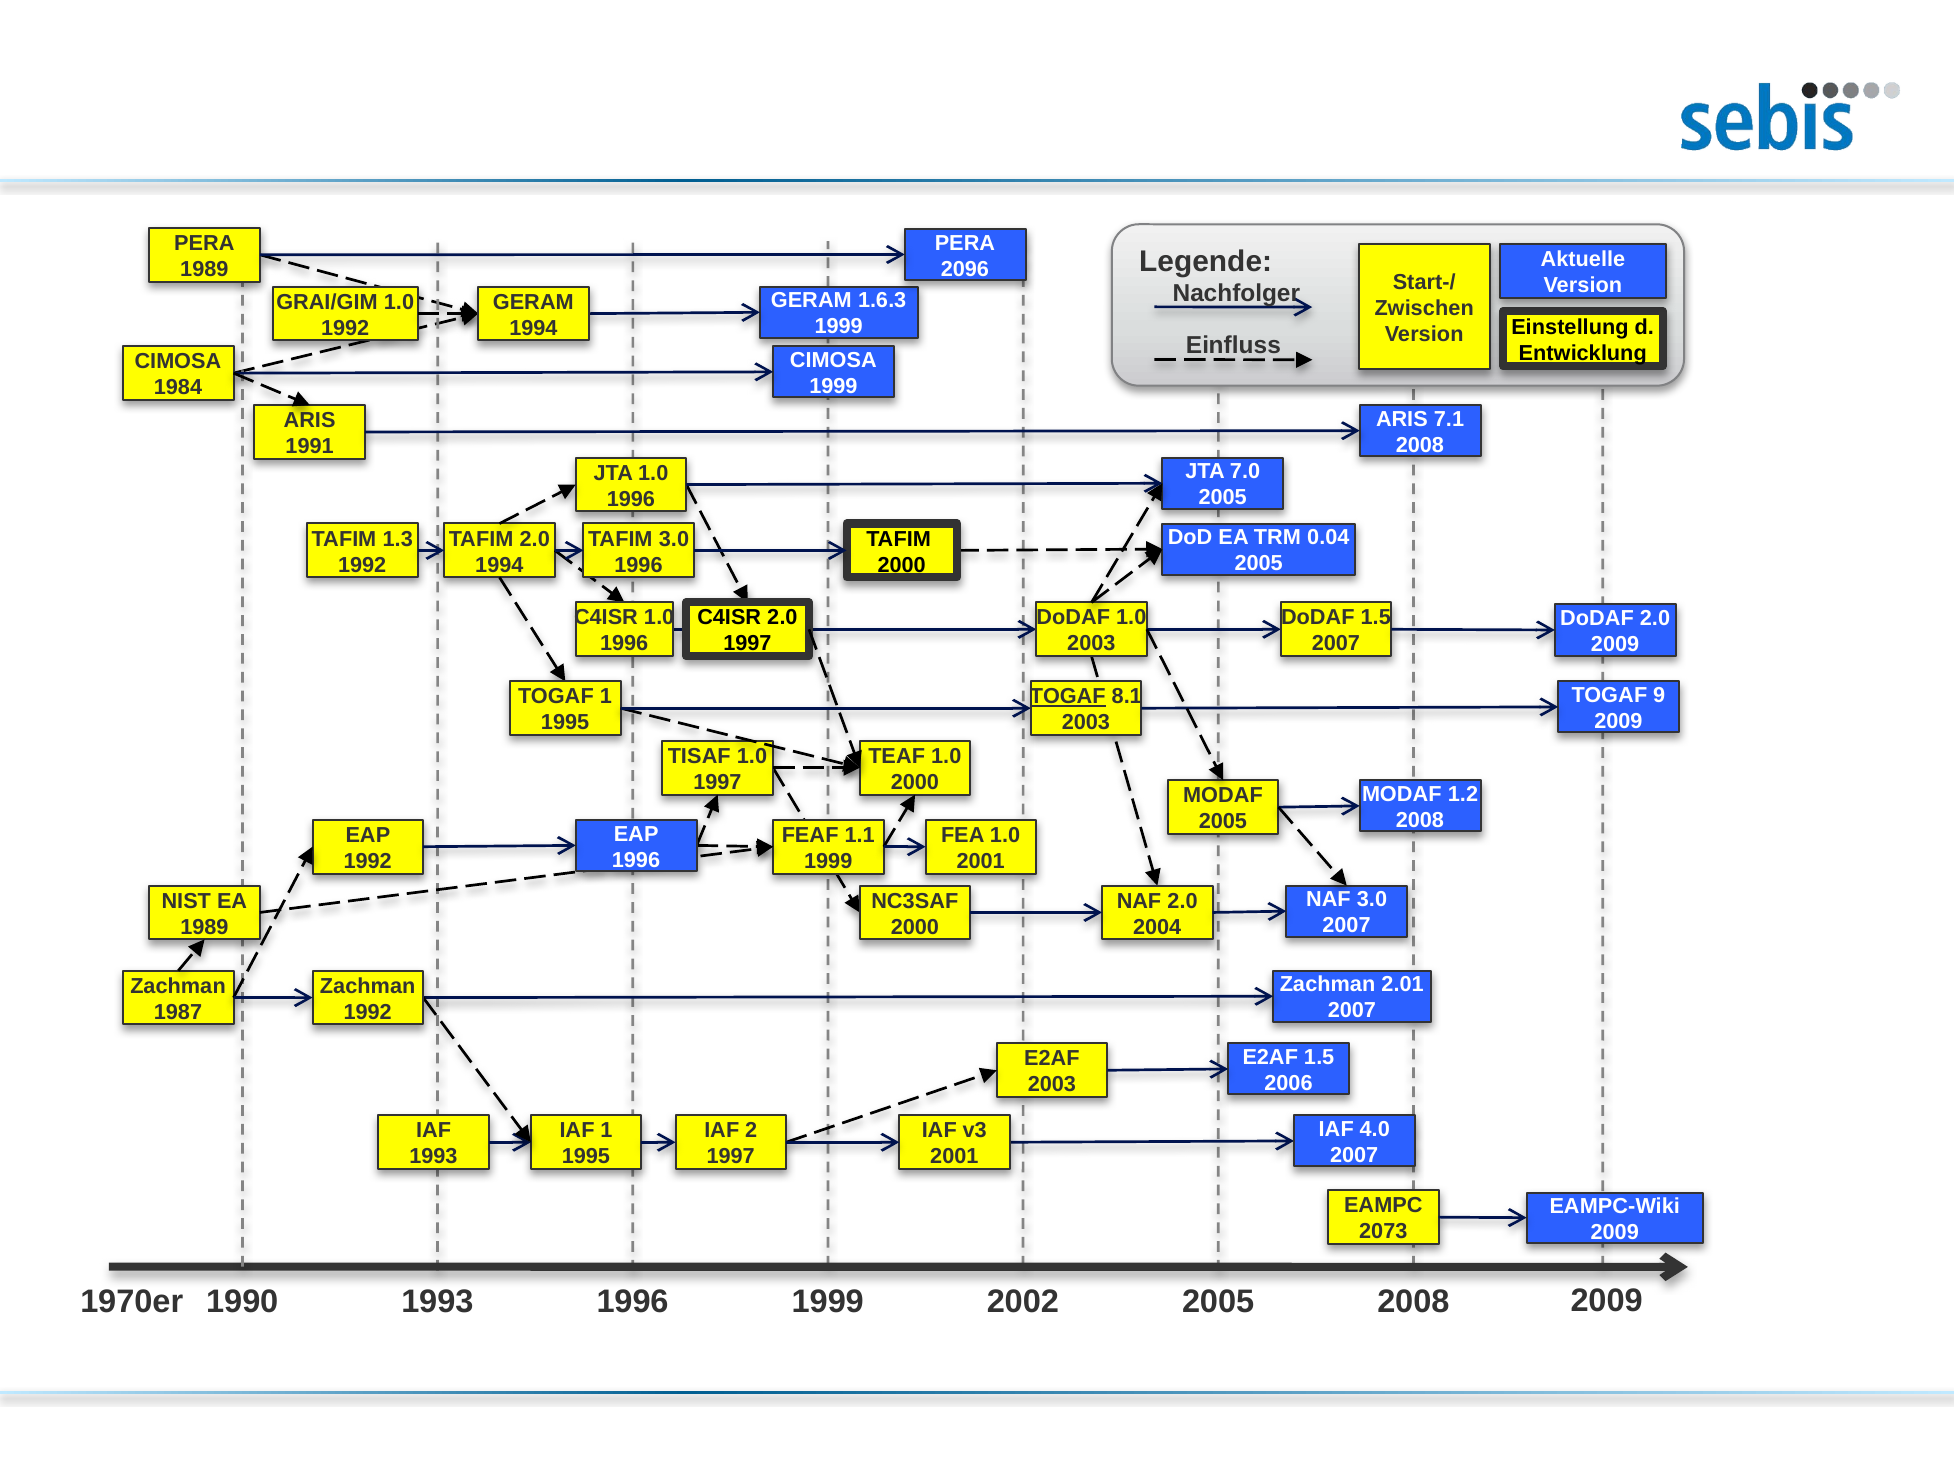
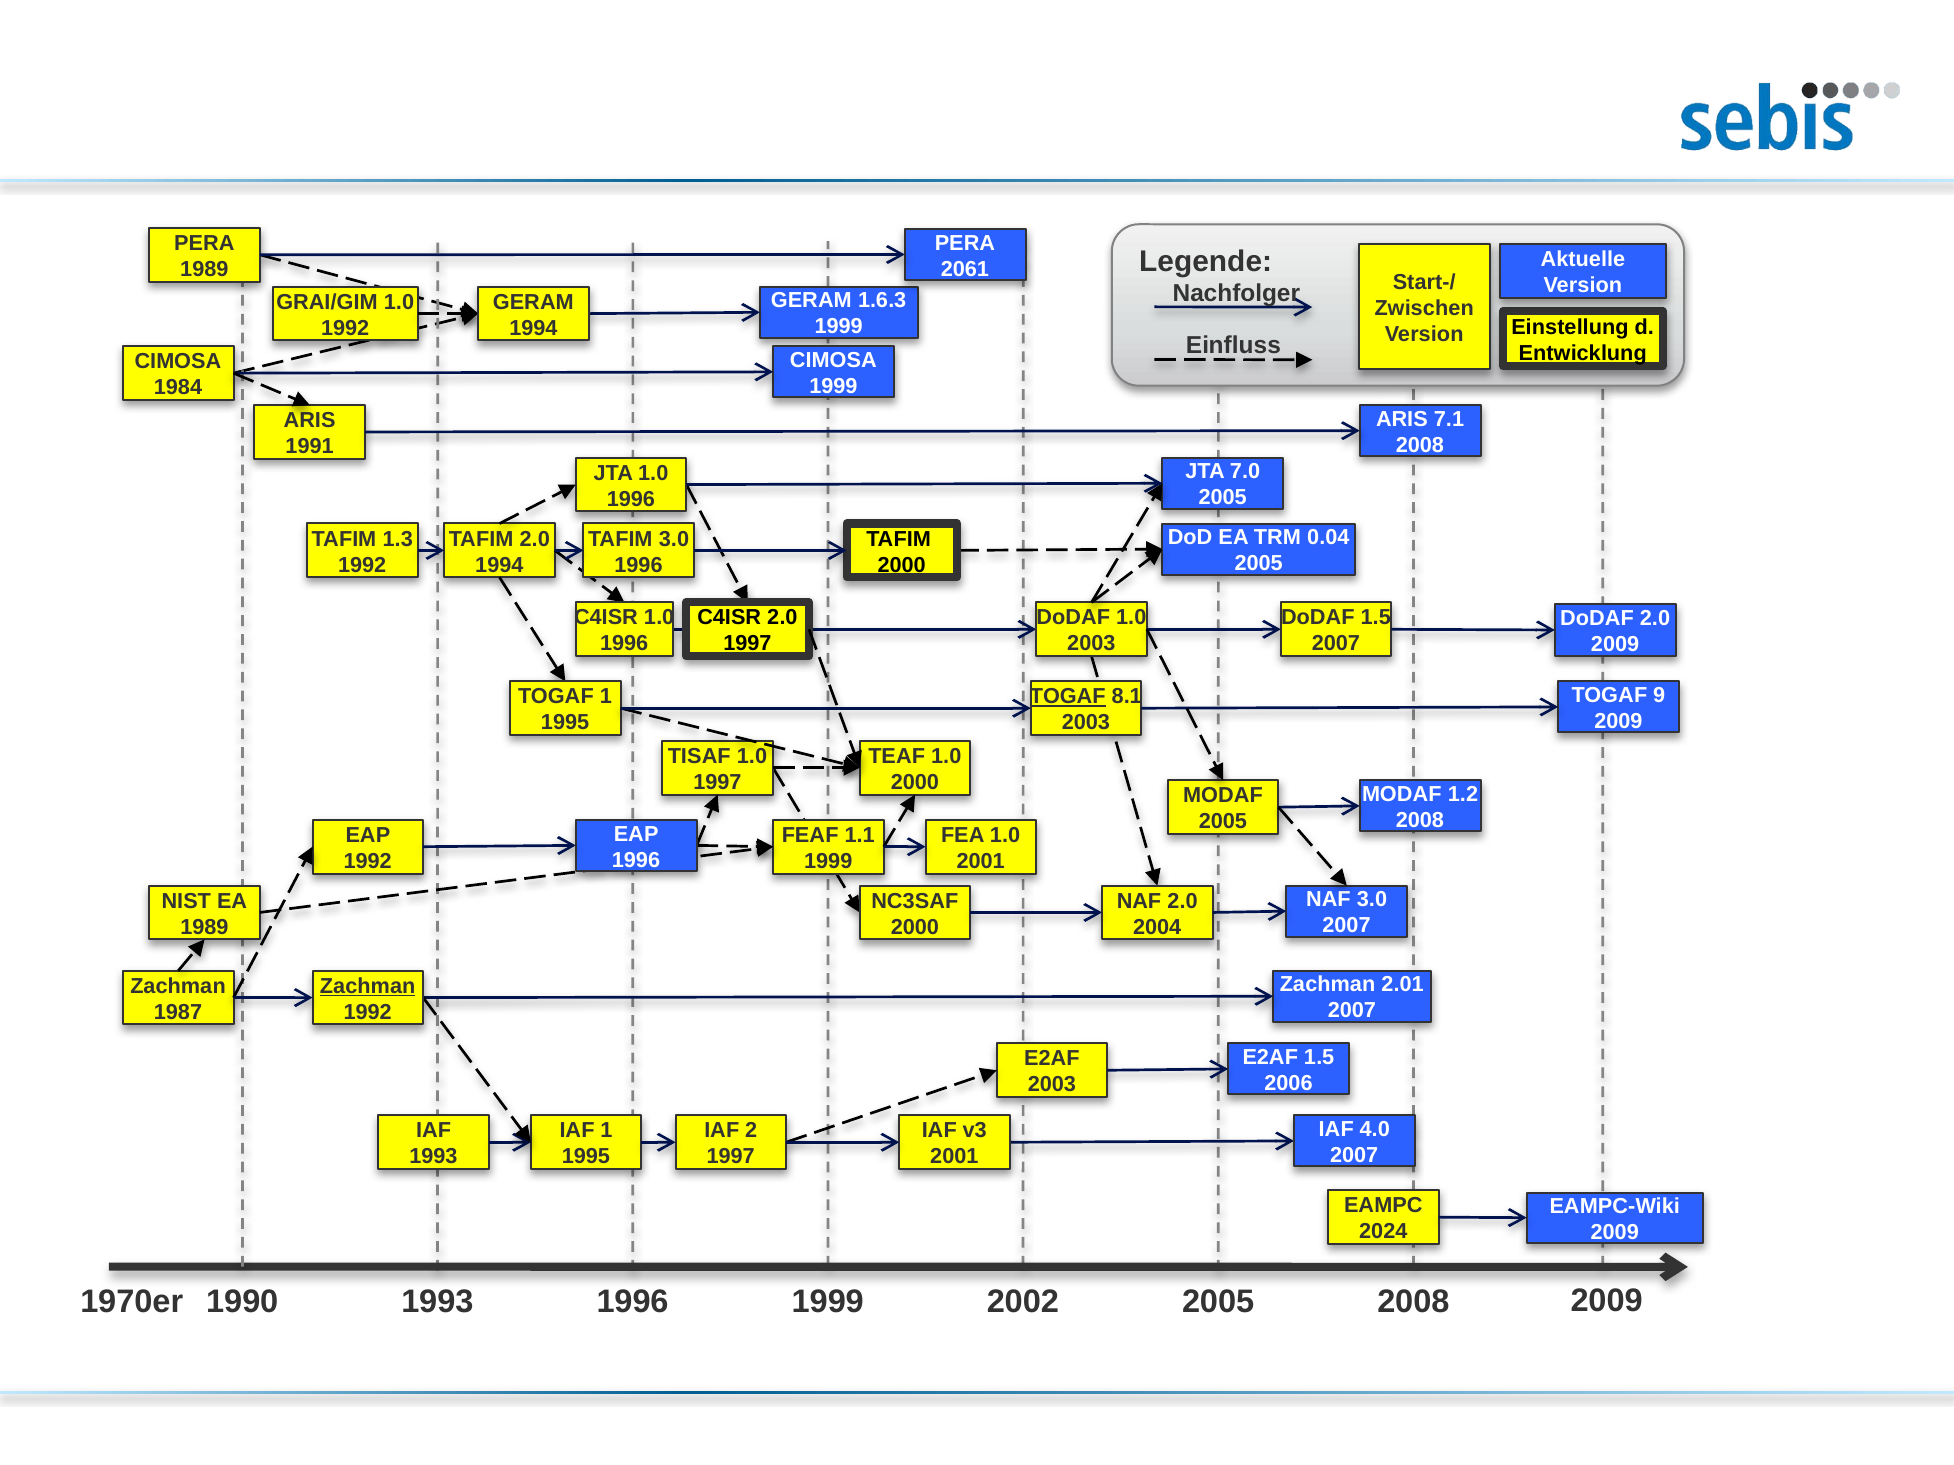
2096: 2096 -> 2061
Zachman at (368, 986) underline: none -> present
2073: 2073 -> 2024
